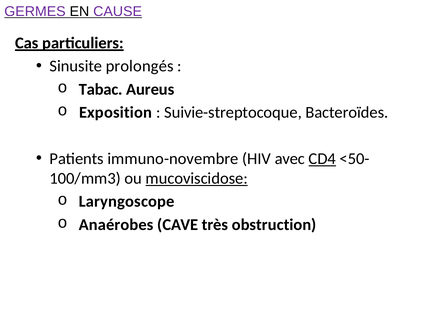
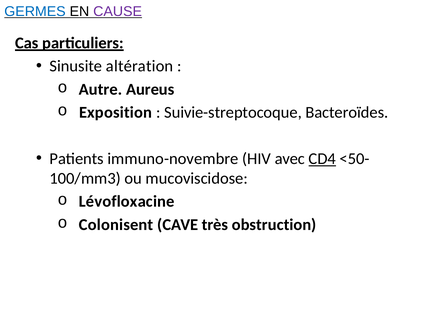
GERMES colour: purple -> blue
prolongés: prolongés -> altération
Tabac: Tabac -> Autre
mucoviscidose underline: present -> none
Laryngoscope: Laryngoscope -> Lévofloxacine
Anaérobes: Anaérobes -> Colonisent
